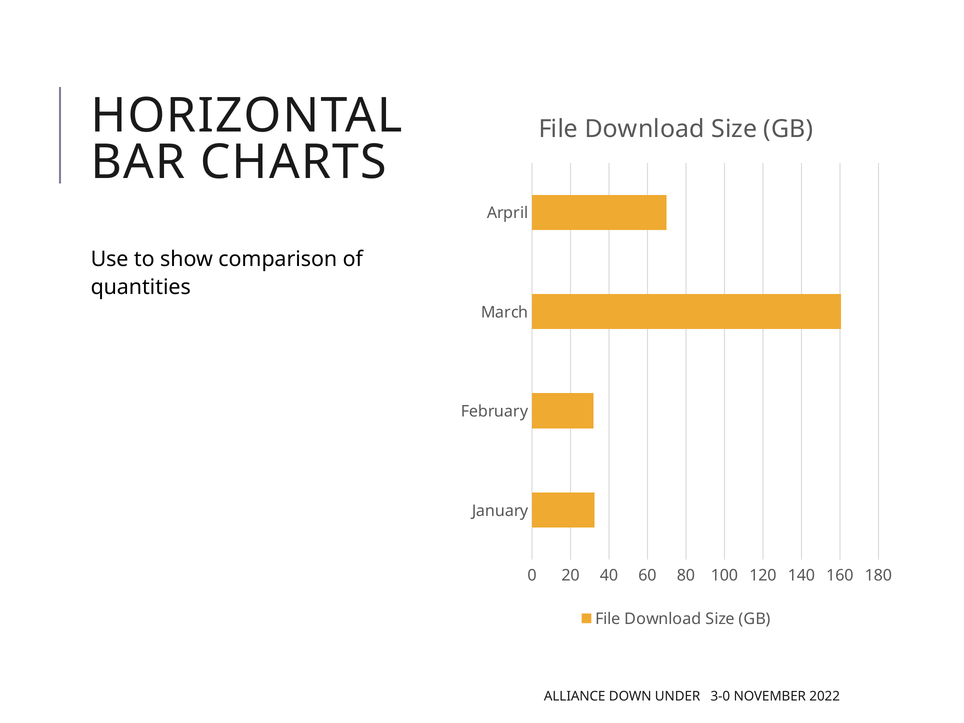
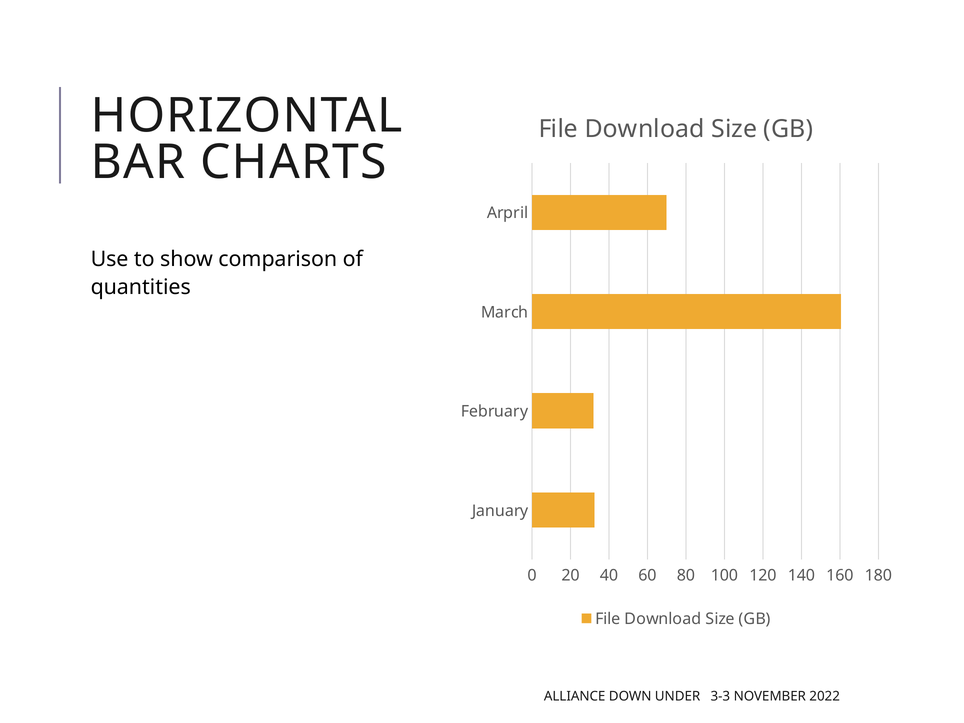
3-0: 3-0 -> 3-3
